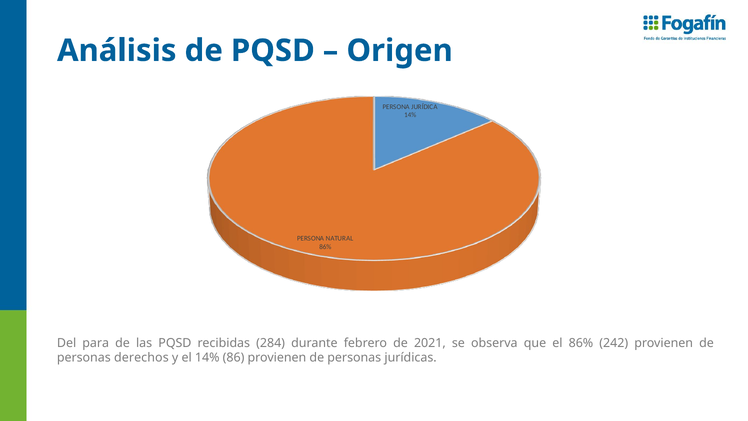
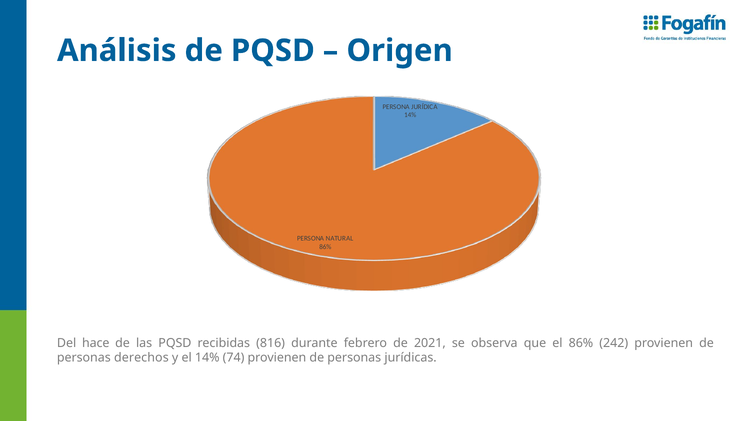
para: para -> hace
284: 284 -> 816
86: 86 -> 74
